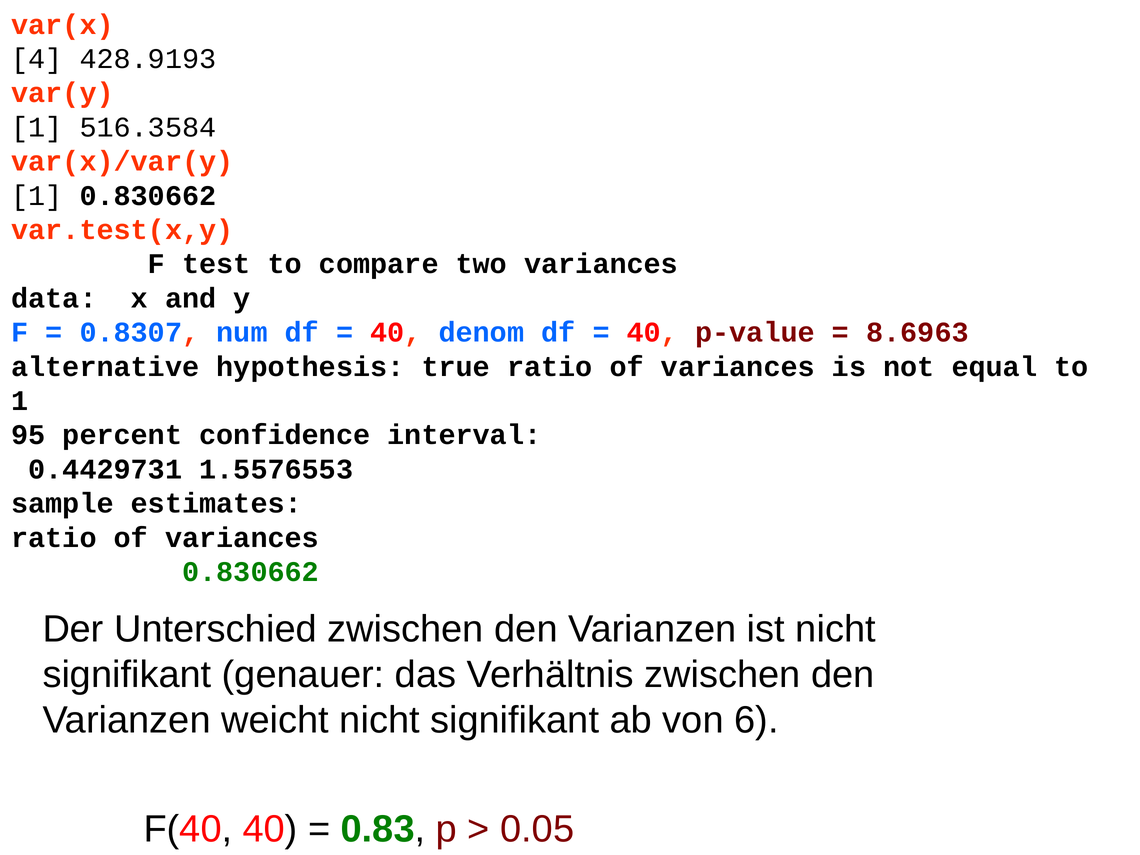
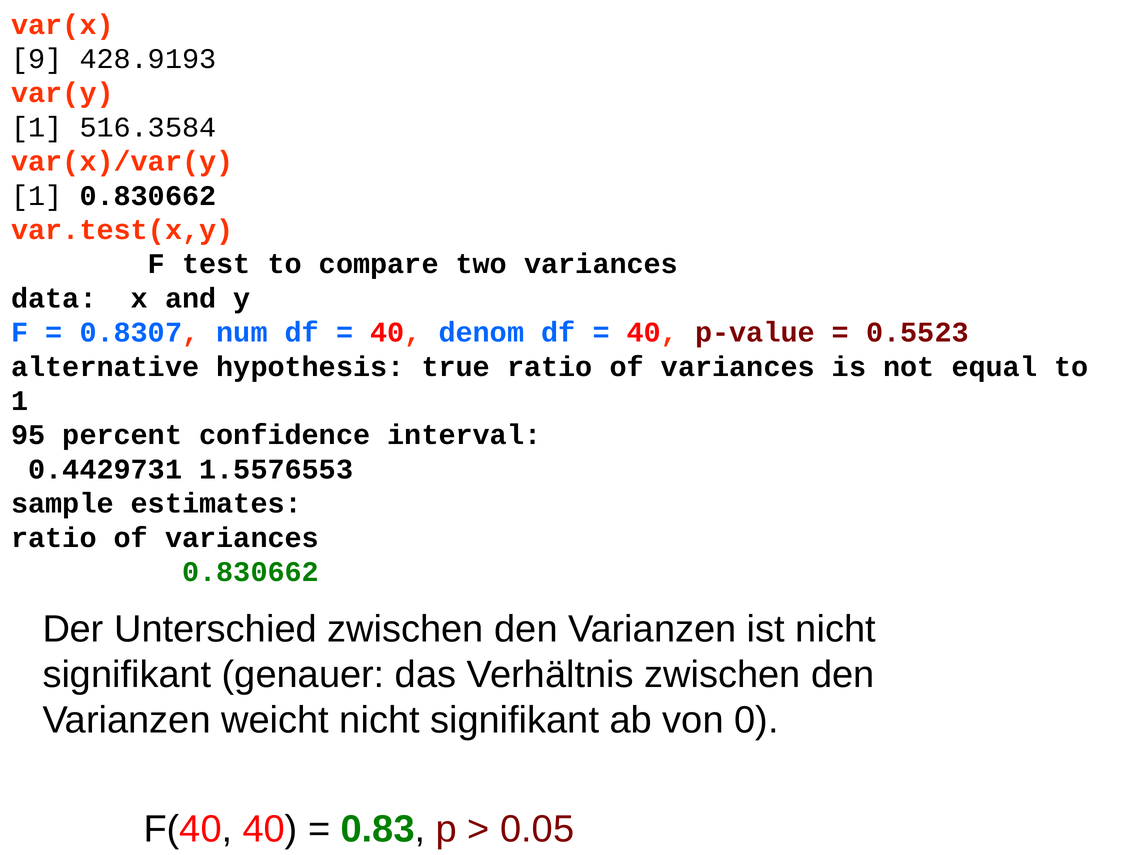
4: 4 -> 9
8.6963: 8.6963 -> 0.5523
6: 6 -> 0
